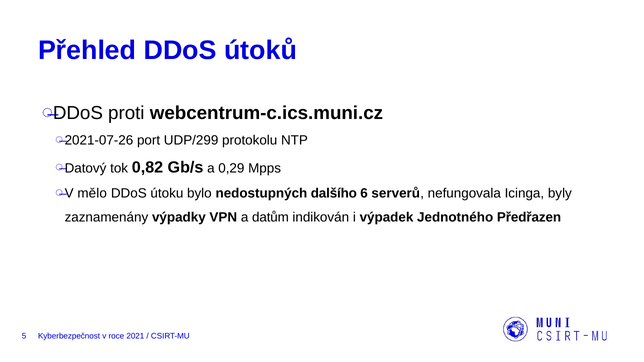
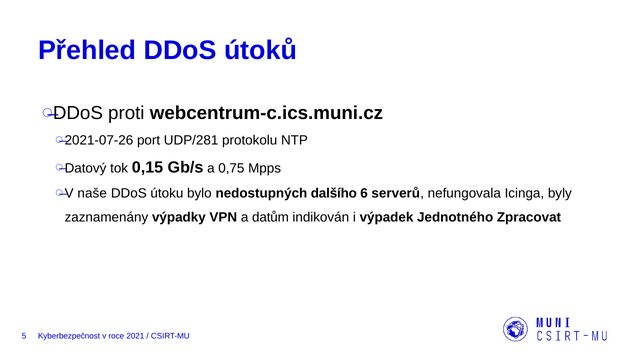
UDP/299: UDP/299 -> UDP/281
0,82: 0,82 -> 0,15
0,29: 0,29 -> 0,75
mělo: mělo -> naše
Předřazen: Předřazen -> Zpracovat
